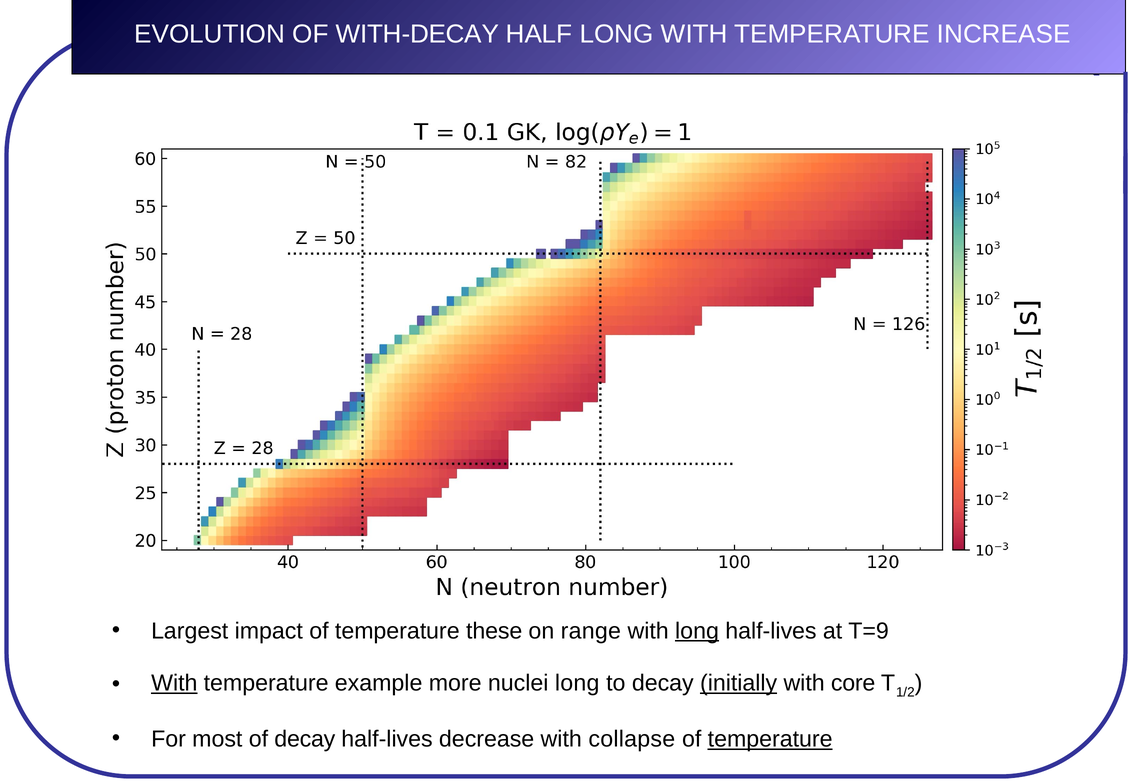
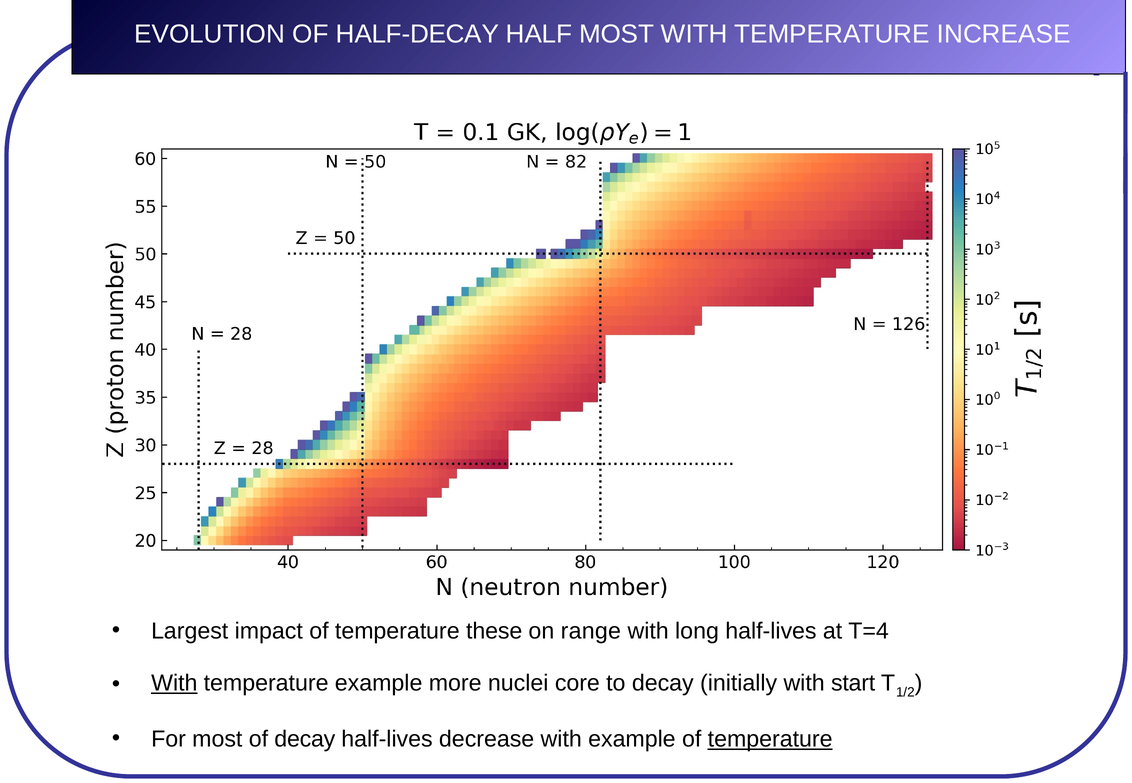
WITH-DECAY: WITH-DECAY -> HALF-DECAY
HALF LONG: LONG -> MOST
long at (697, 632) underline: present -> none
T=9: T=9 -> T=4
nuclei long: long -> core
initially underline: present -> none
core: core -> start
with collapse: collapse -> example
